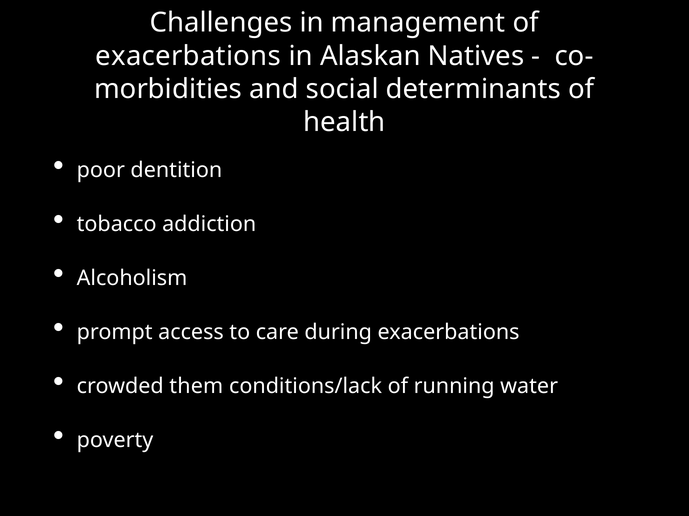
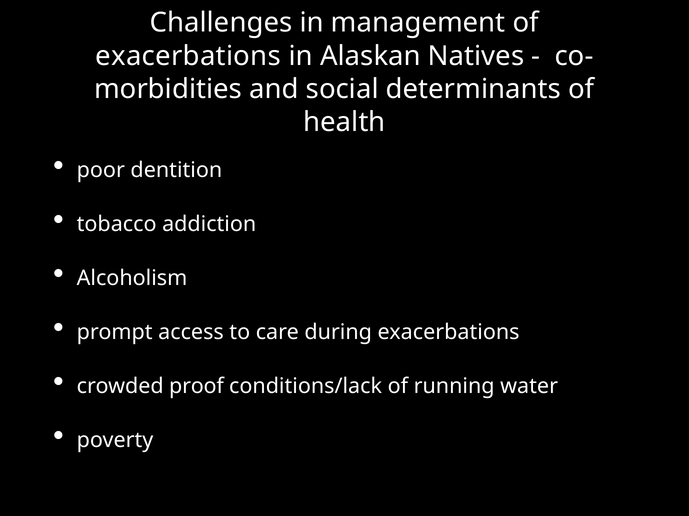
them: them -> proof
